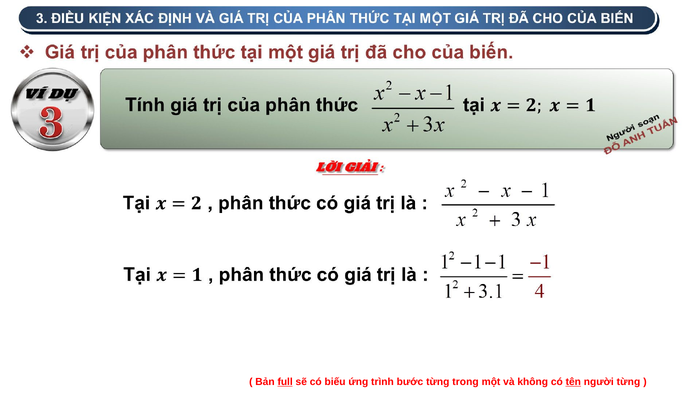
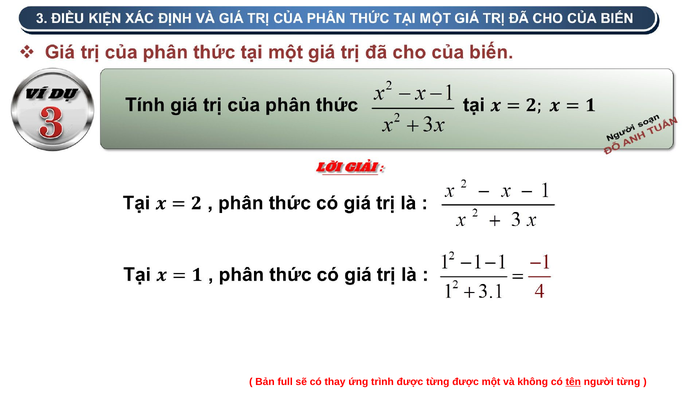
full underline: present -> none
biếu: biếu -> thay
trình bước: bước -> được
từng trong: trong -> được
